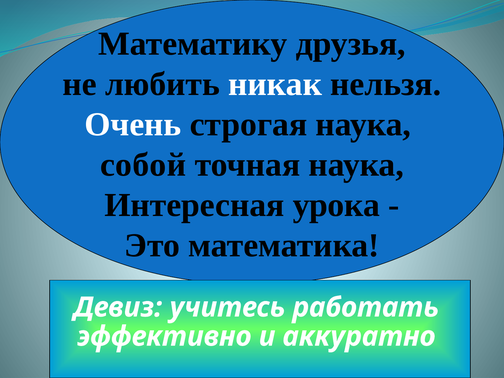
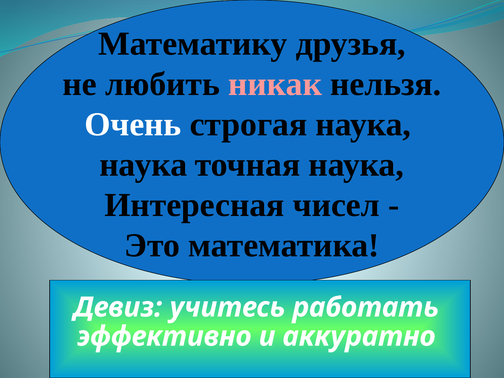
никак colour: white -> pink
собой at (143, 165): собой -> наука
урока: урока -> чисел
